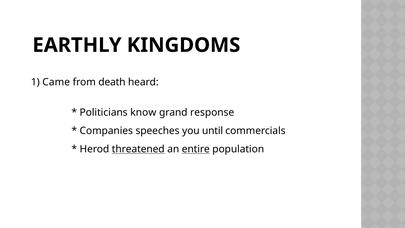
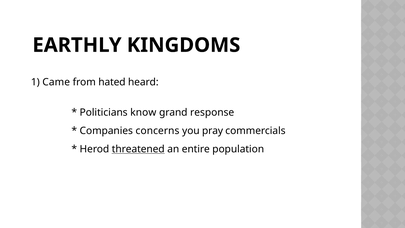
death: death -> hated
speeches: speeches -> concerns
until: until -> pray
entire underline: present -> none
